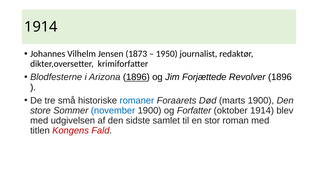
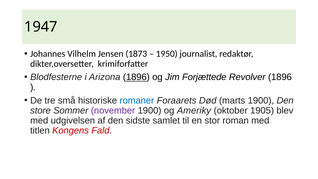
1914 at (41, 27): 1914 -> 1947
november colour: blue -> purple
Forfatter: Forfatter -> Ameriky
oktober 1914: 1914 -> 1905
